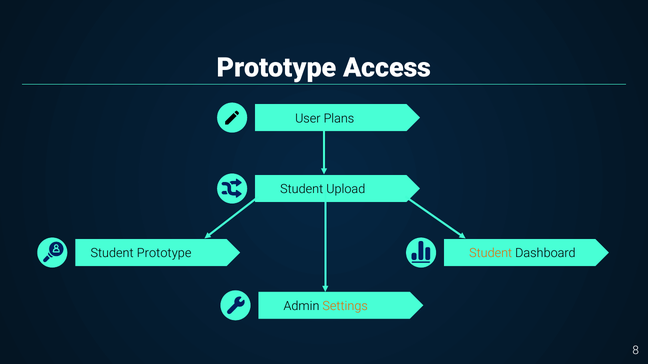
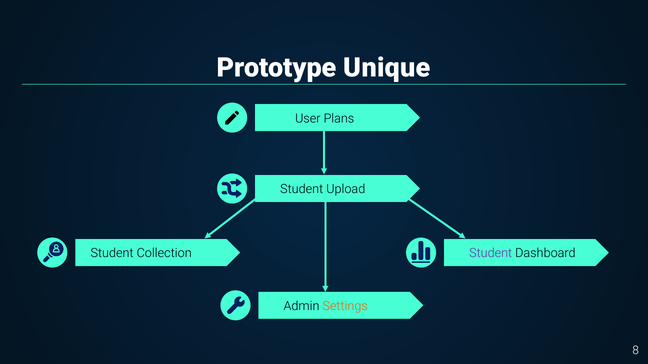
Access: Access -> Unique
Student Prototype: Prototype -> Collection
Student at (491, 254) colour: orange -> purple
